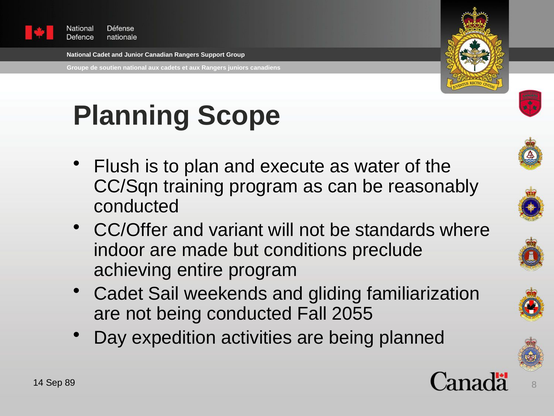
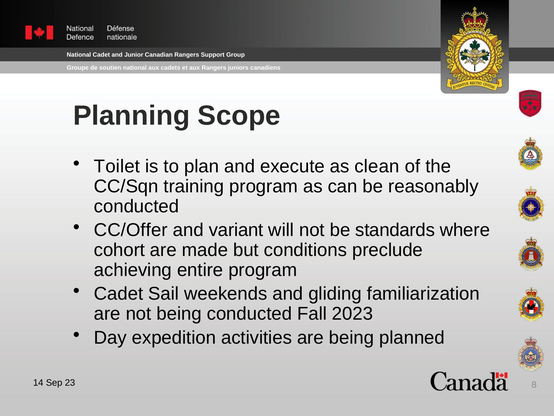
Flush: Flush -> Toilet
water: water -> clean
indoor: indoor -> cohort
2055: 2055 -> 2023
89: 89 -> 23
